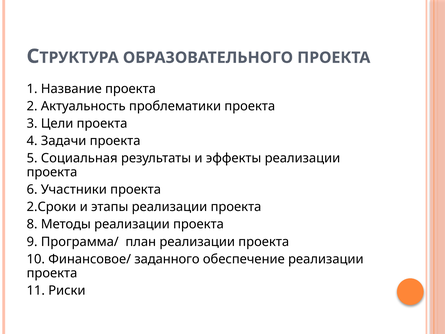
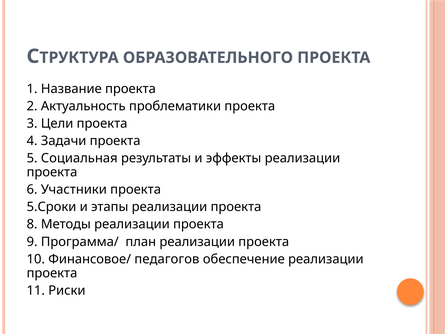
2.Сроки: 2.Сроки -> 5.Сроки
заданного: заданного -> педагогов
